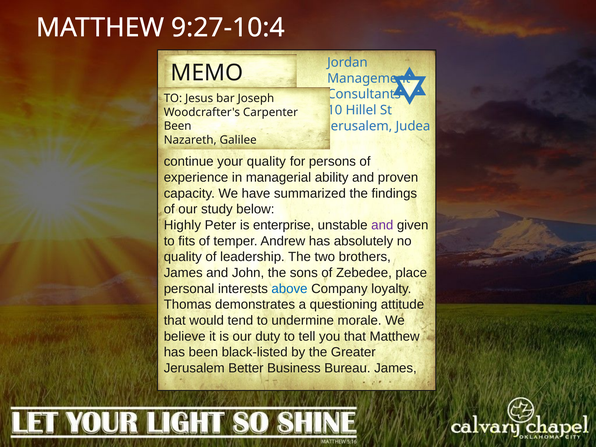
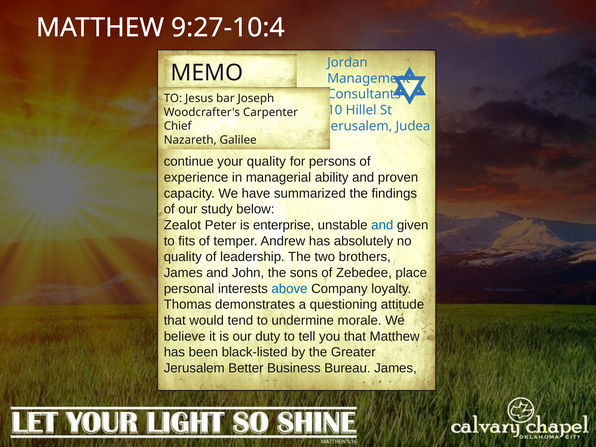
Been at (178, 126): Been -> Chief
Highly: Highly -> Zealot
and at (382, 225) colour: purple -> blue
